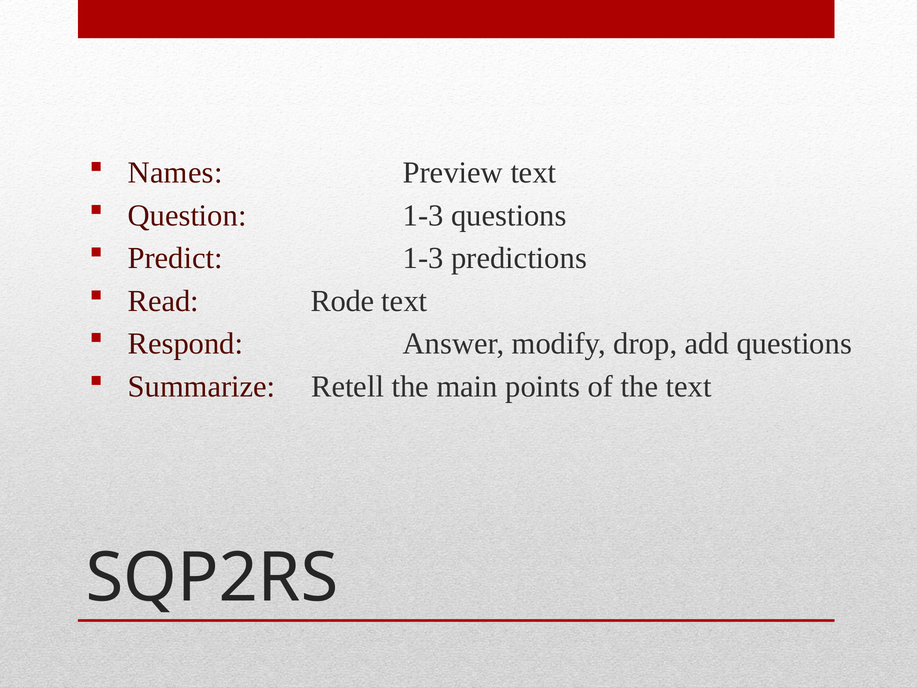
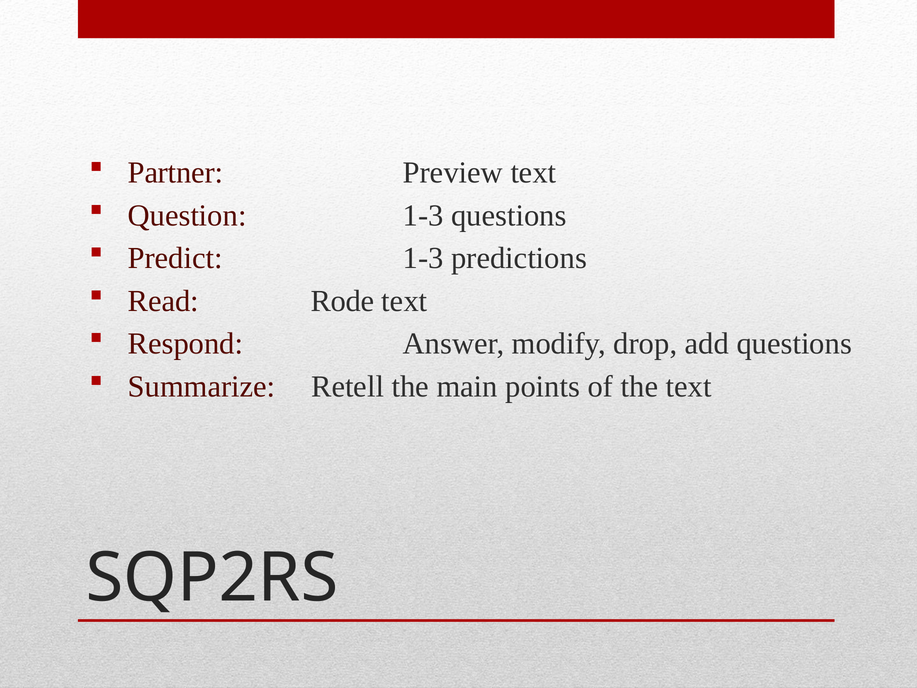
Names: Names -> Partner
